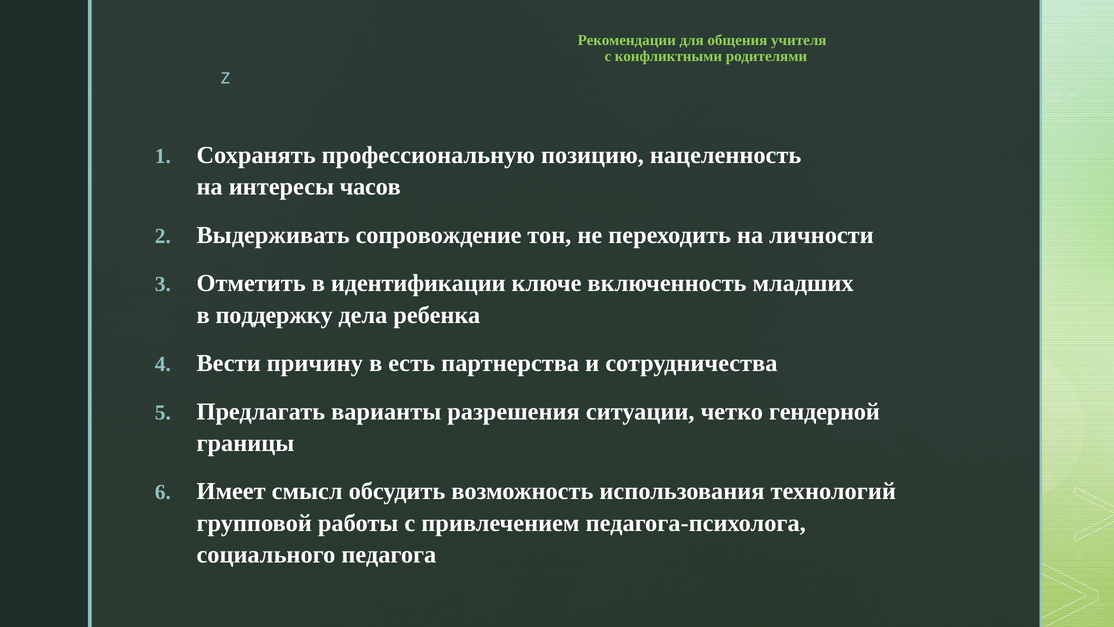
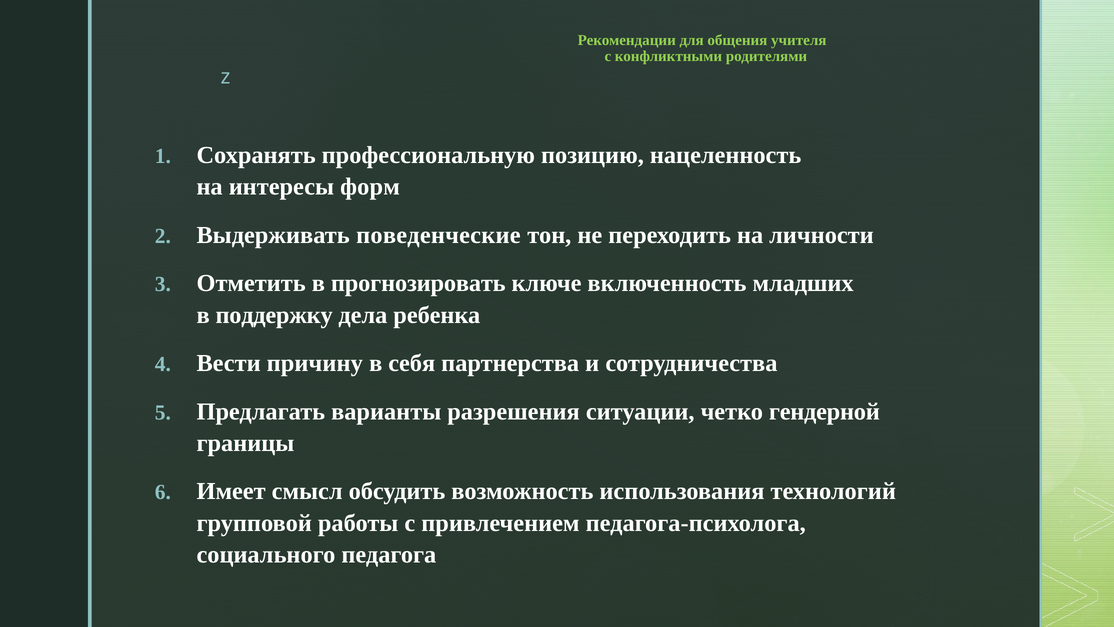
часов: часов -> форм
сопровождение: сопровождение -> поведенческие
идентификации: идентификации -> прогнозировать
есть: есть -> себя
